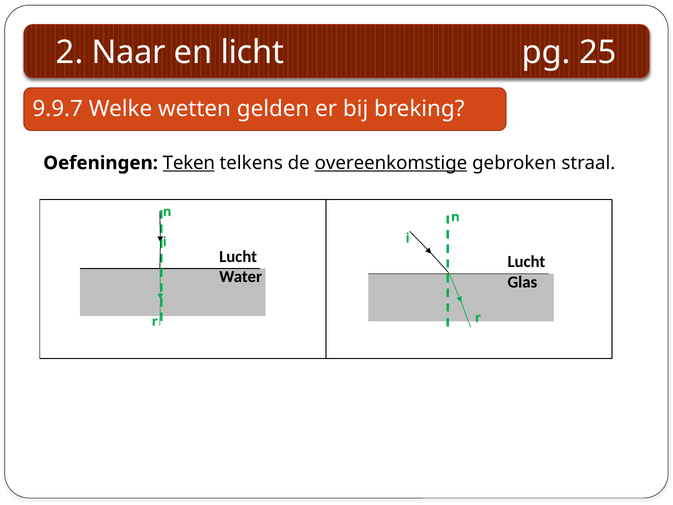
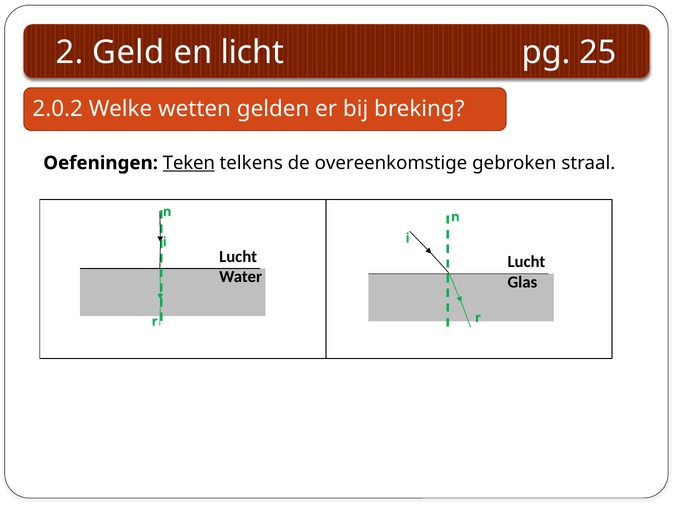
Naar: Naar -> Geld
9.9.7: 9.9.7 -> 2.0.2
overeenkomstige underline: present -> none
